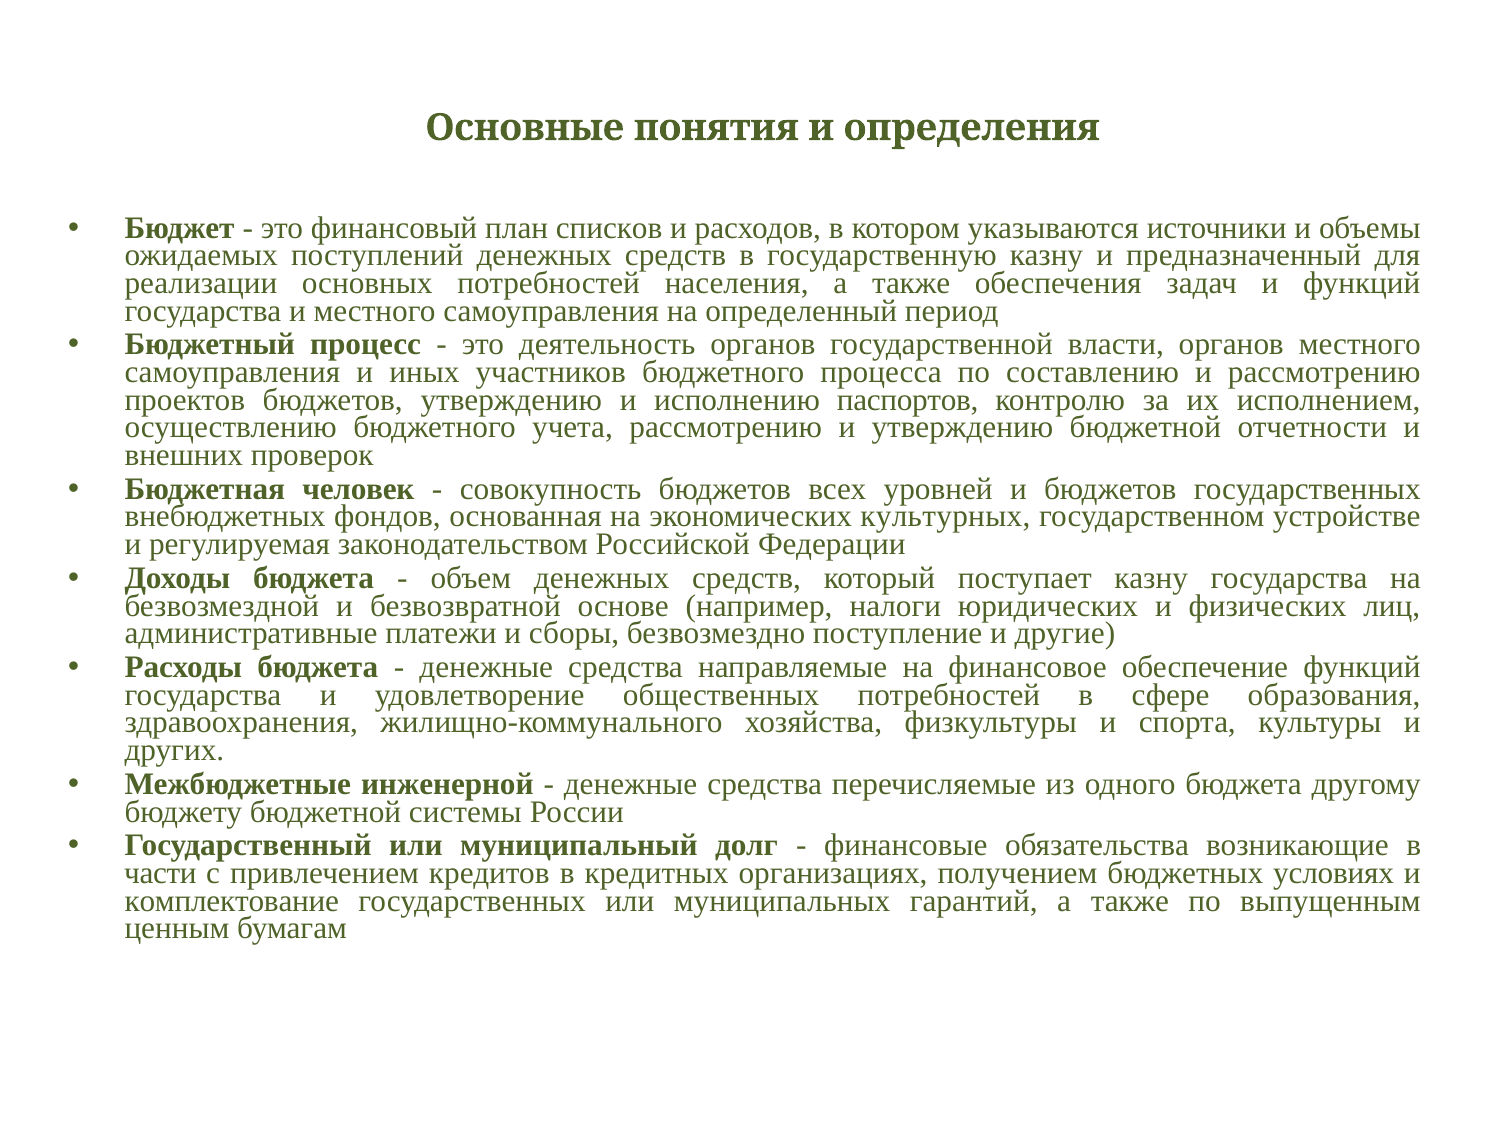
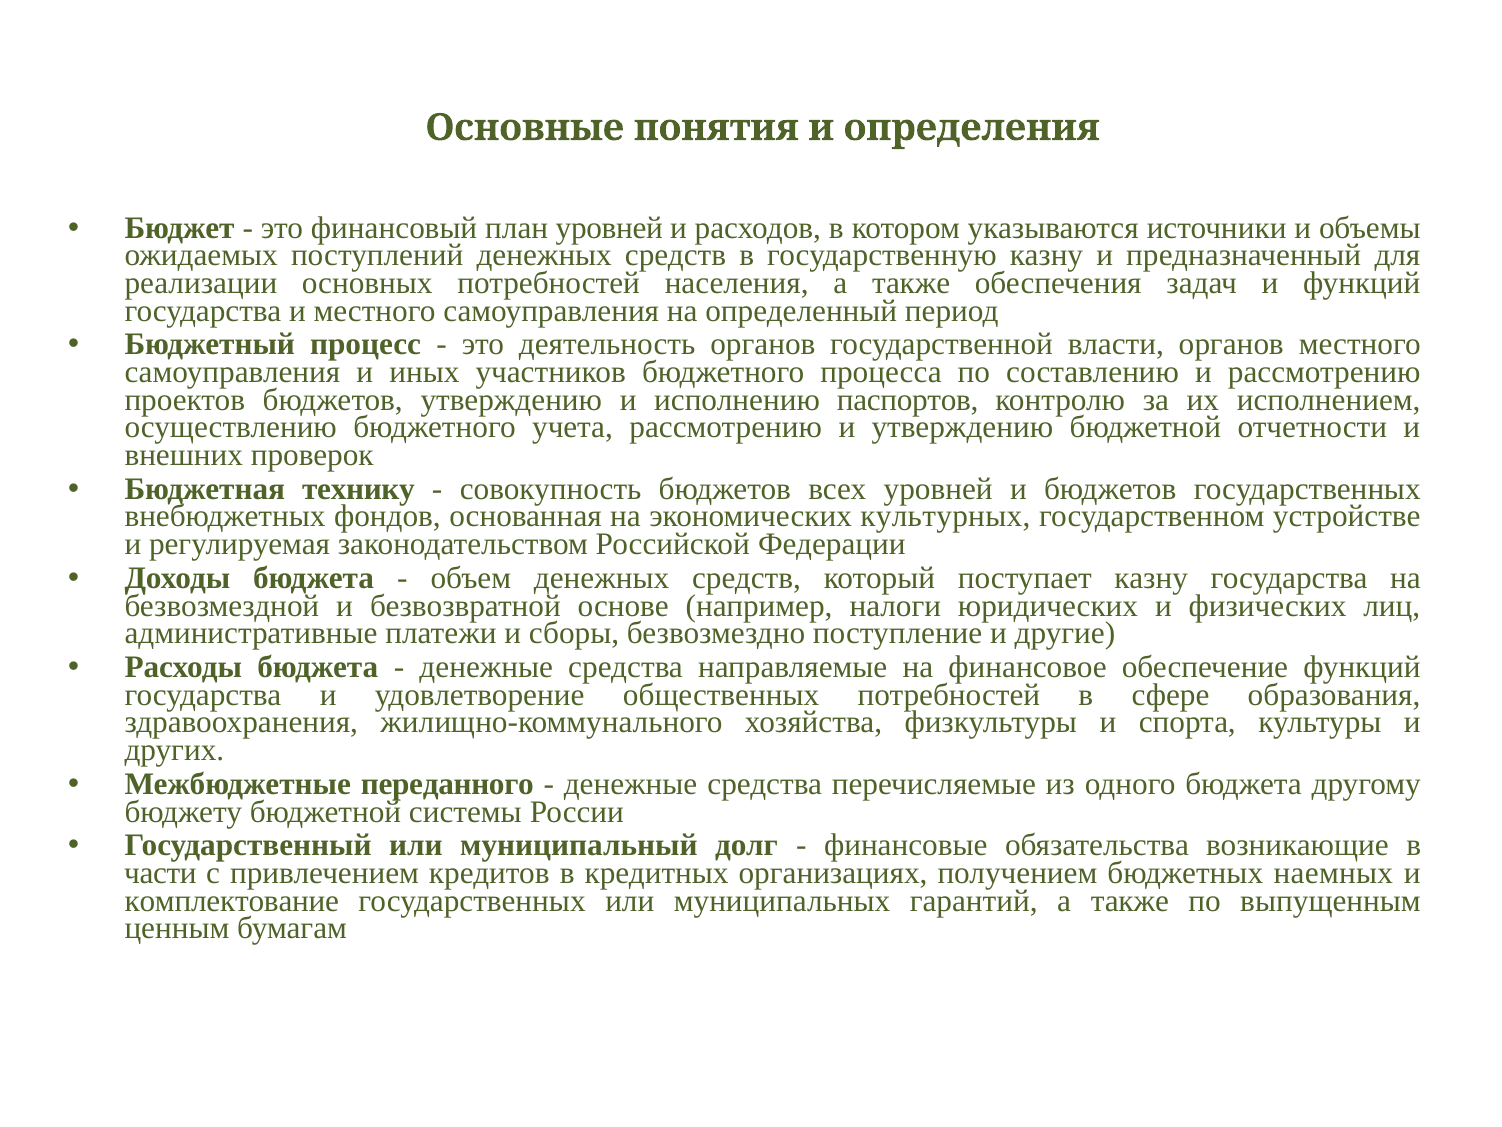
план списков: списков -> уровней
человек: человек -> технику
инженерной: инженерной -> переданного
условиях: условиях -> наемных
